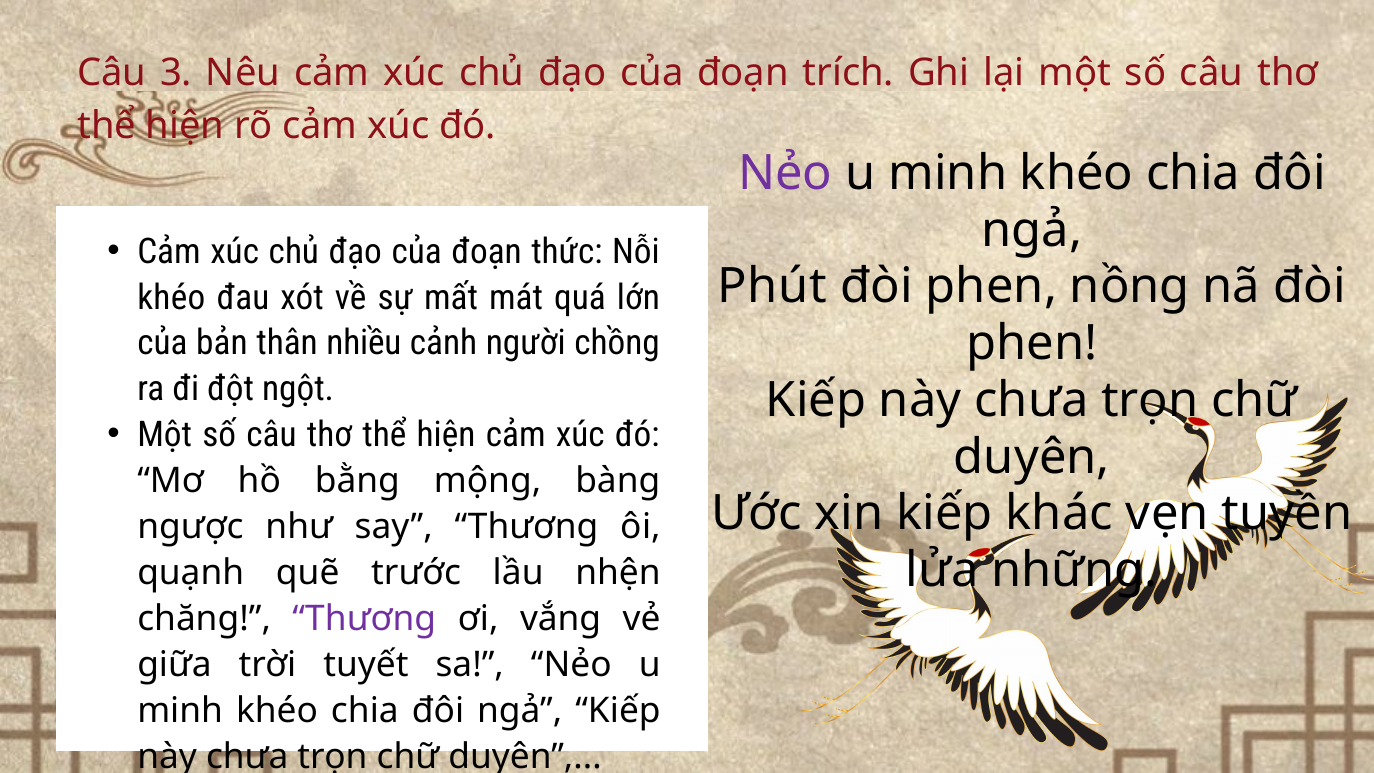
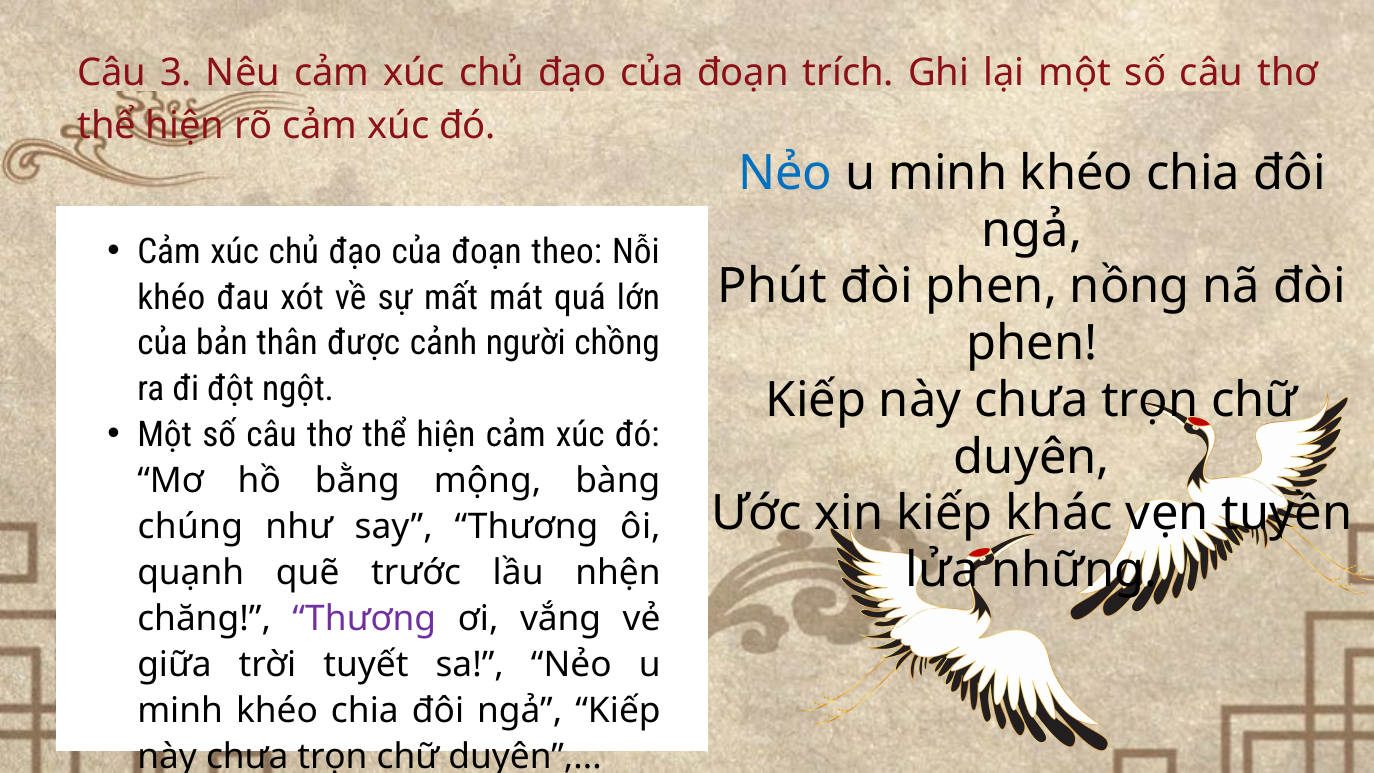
Nẻo at (785, 173) colour: purple -> blue
thức: thức -> theo
nhiều: nhiều -> được
ngược: ngược -> chúng
